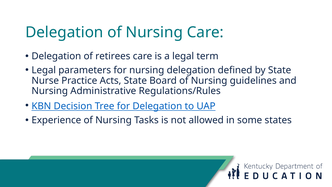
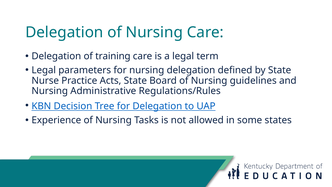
retirees: retirees -> training
